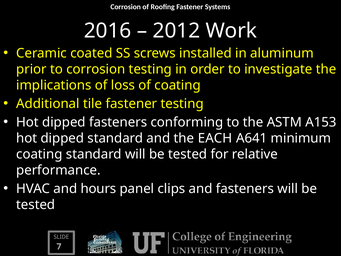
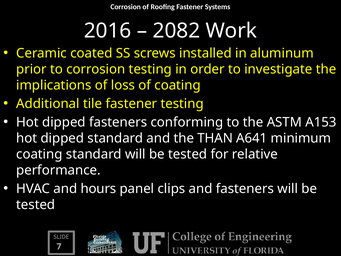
2012: 2012 -> 2082
EACH: EACH -> THAN
